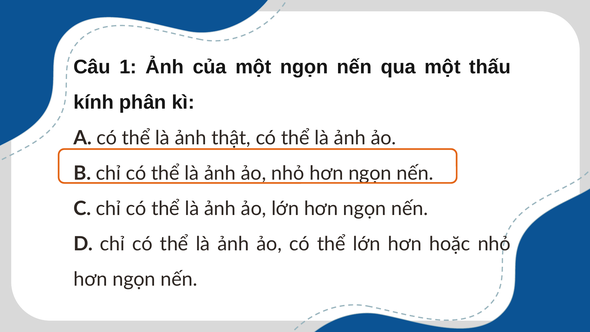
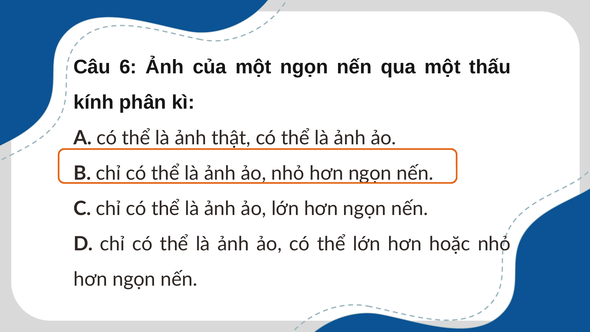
1: 1 -> 6
